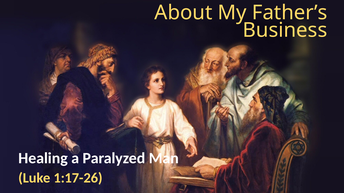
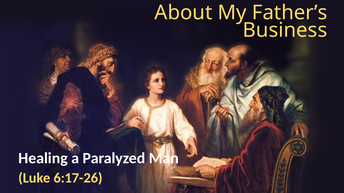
1:17-26: 1:17-26 -> 6:17-26
